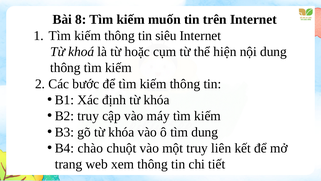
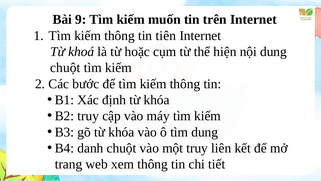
8: 8 -> 9
siêu: siêu -> tiên
thông at (65, 68): thông -> chuột
chào: chào -> danh
